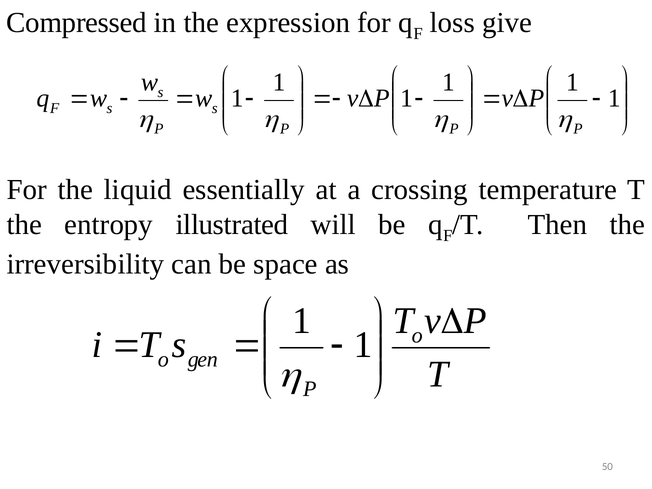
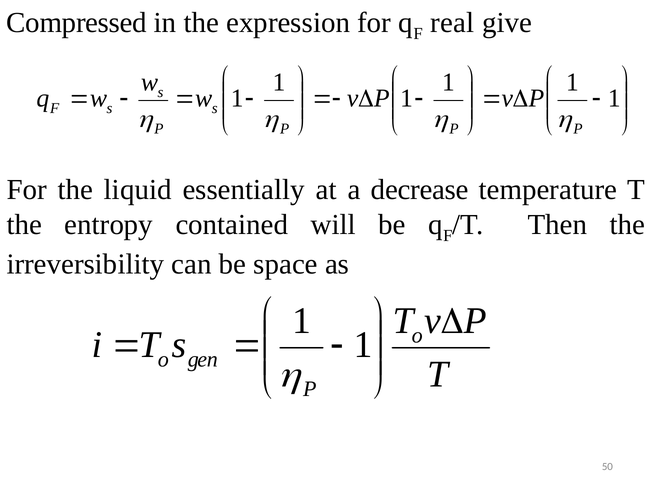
loss: loss -> real
crossing: crossing -> decrease
illustrated: illustrated -> contained
